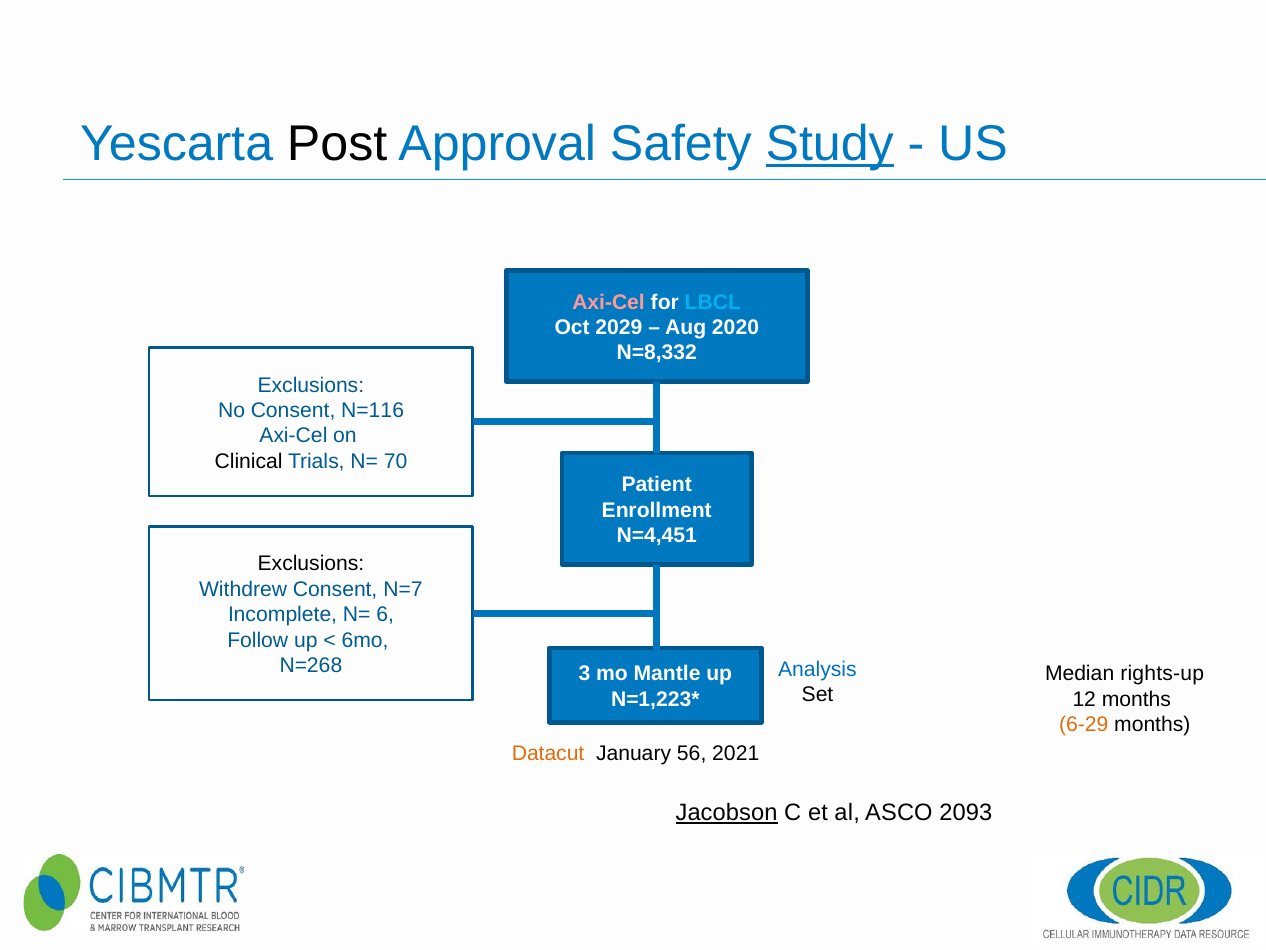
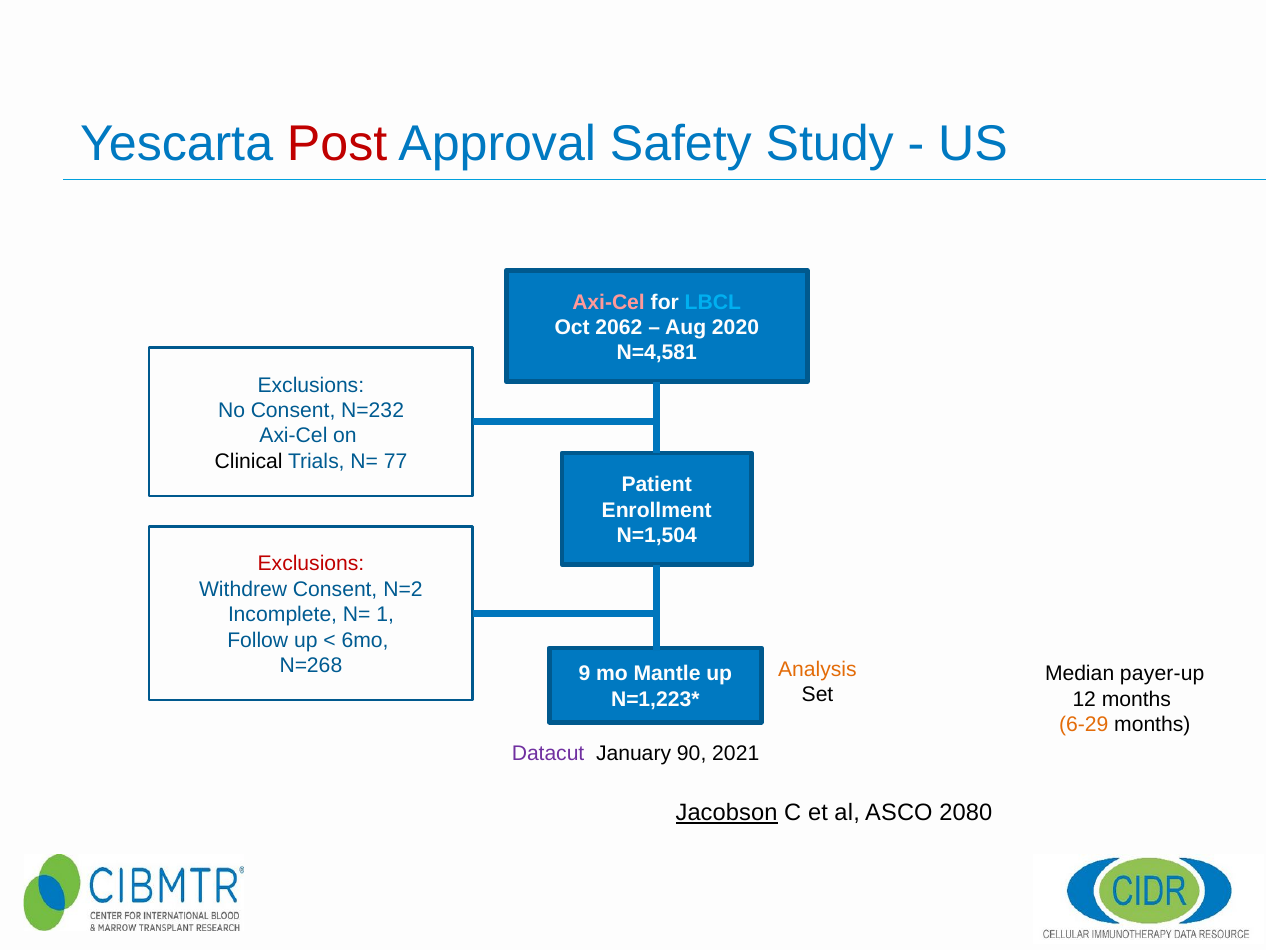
Post colour: black -> red
Study underline: present -> none
2029: 2029 -> 2062
N=8,332: N=8,332 -> N=4,581
N=116: N=116 -> N=232
70: 70 -> 77
N=4,451: N=4,451 -> N=1,504
Exclusions at (311, 564) colour: black -> red
N=7: N=7 -> N=2
6: 6 -> 1
3: 3 -> 9
Analysis colour: blue -> orange
rights-up: rights-up -> payer-up
Datacut colour: orange -> purple
56: 56 -> 90
2093: 2093 -> 2080
